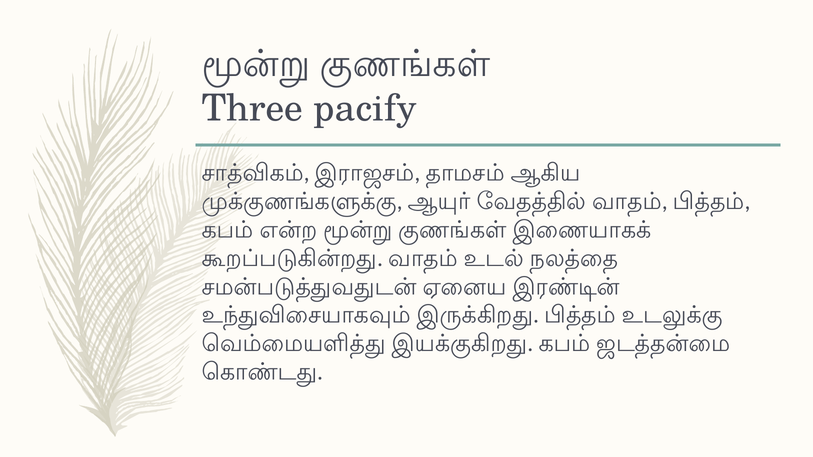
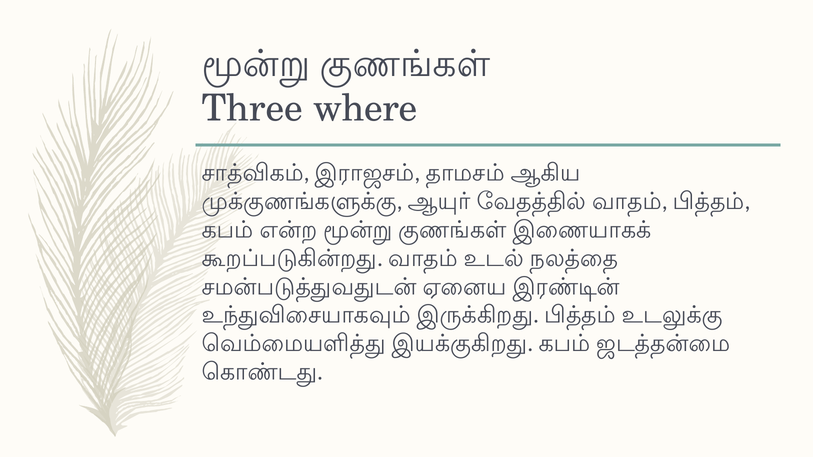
pacify: pacify -> where
